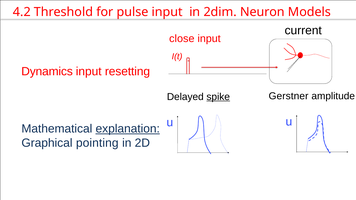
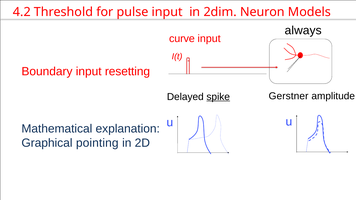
current: current -> always
close: close -> curve
Dynamics: Dynamics -> Boundary
explanation underline: present -> none
